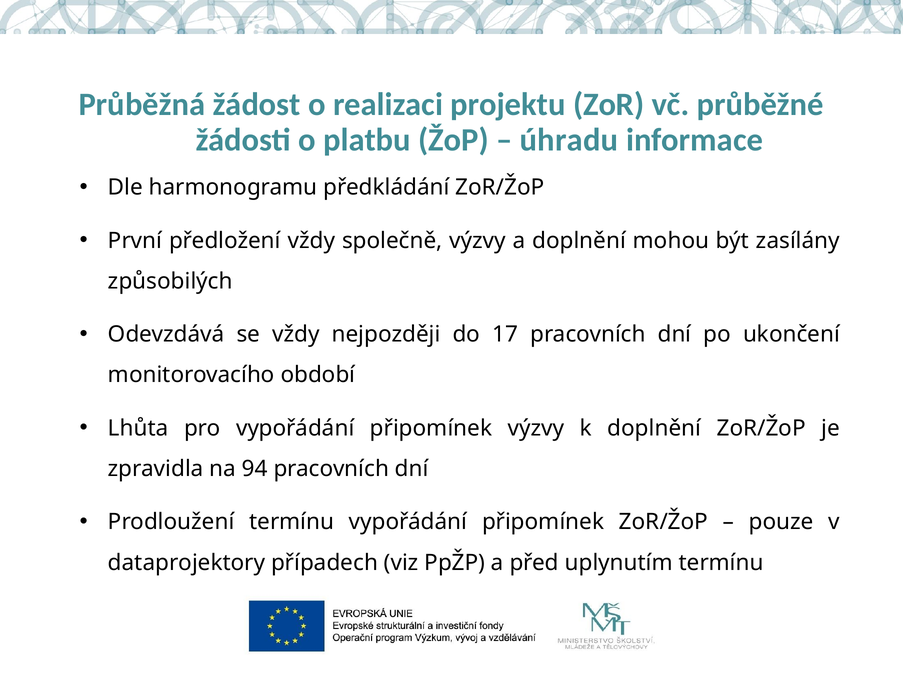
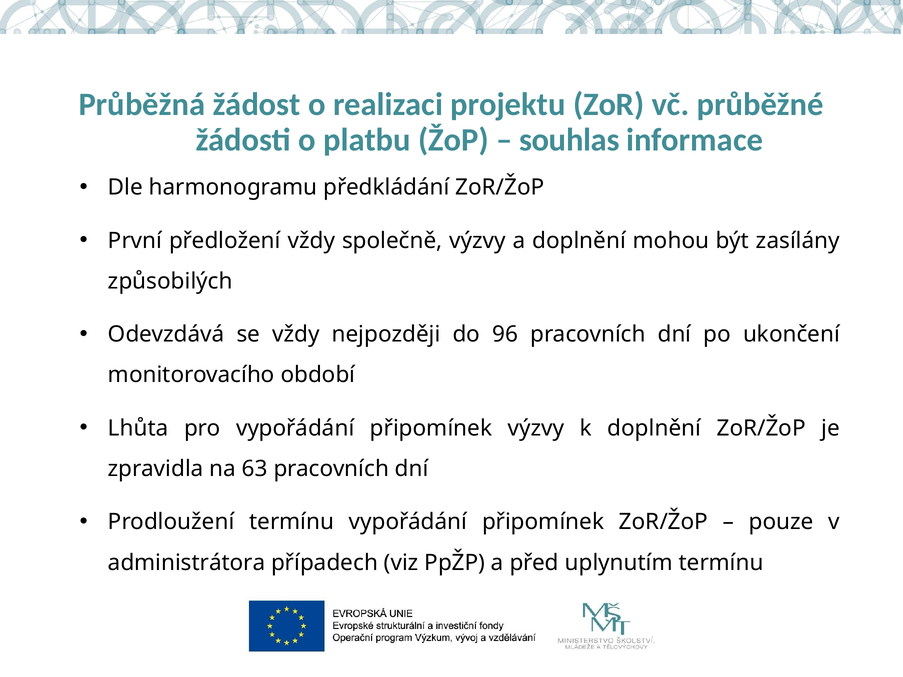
úhradu: úhradu -> souhlas
17: 17 -> 96
94: 94 -> 63
dataprojektory: dataprojektory -> administrátora
